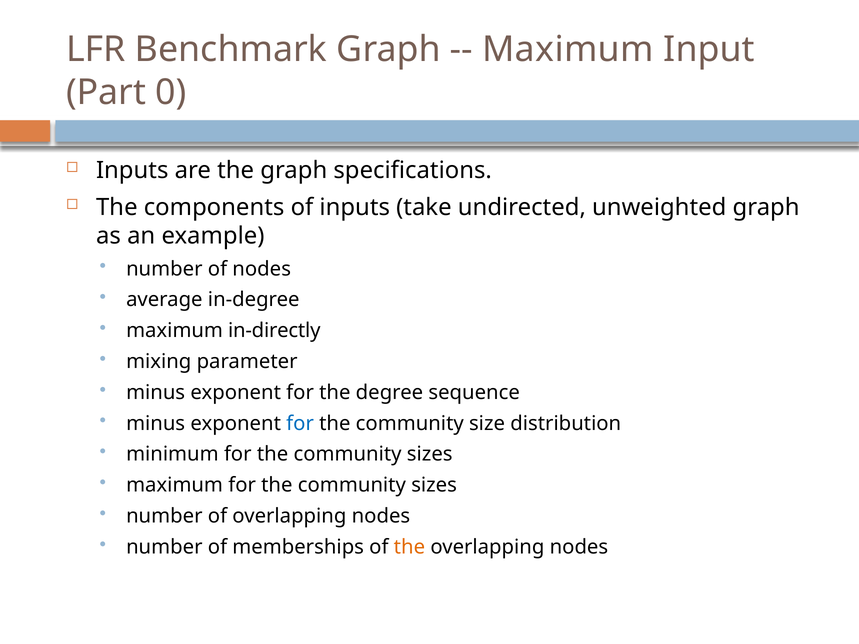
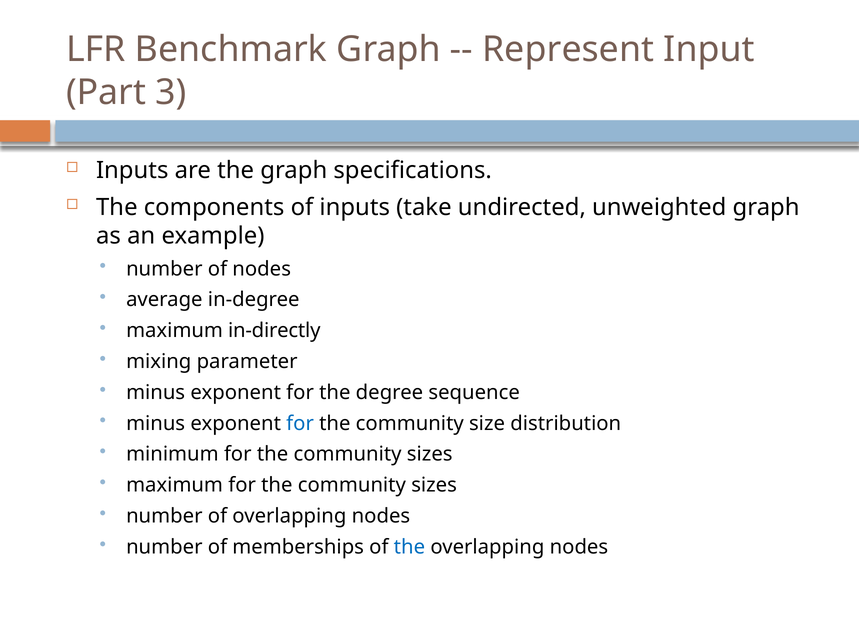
Maximum at (568, 50): Maximum -> Represent
0: 0 -> 3
the at (409, 547) colour: orange -> blue
